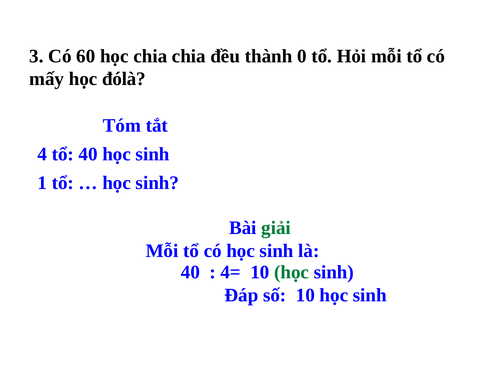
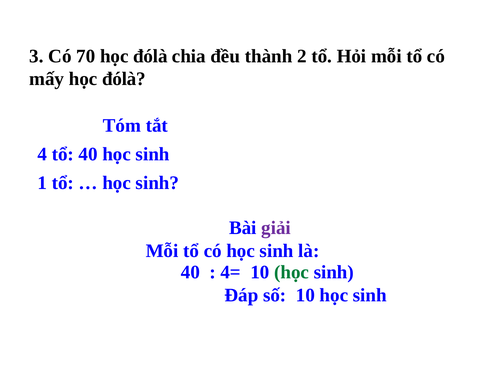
60: 60 -> 70
chia at (150, 56): chia -> đólà
0: 0 -> 2
giải colour: green -> purple
